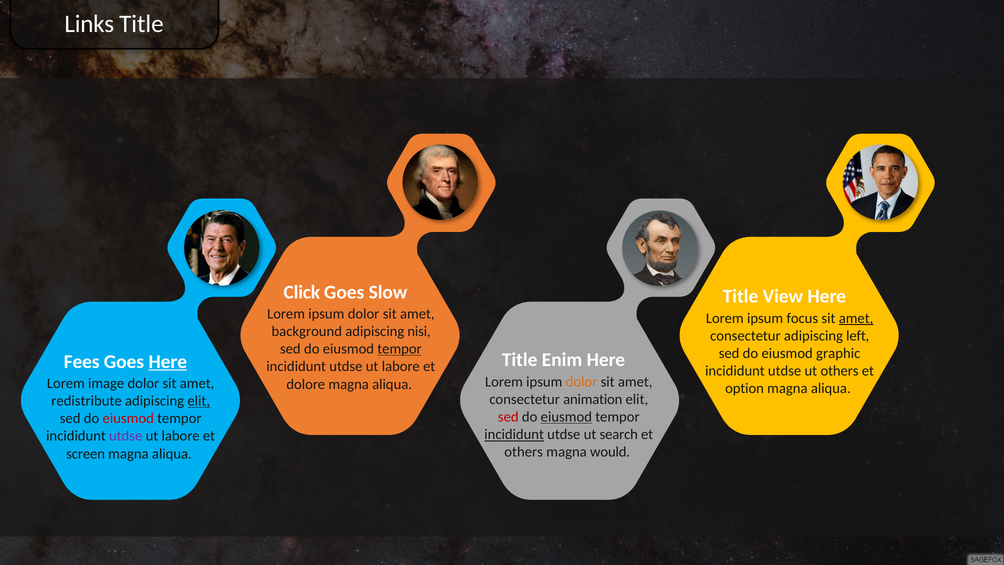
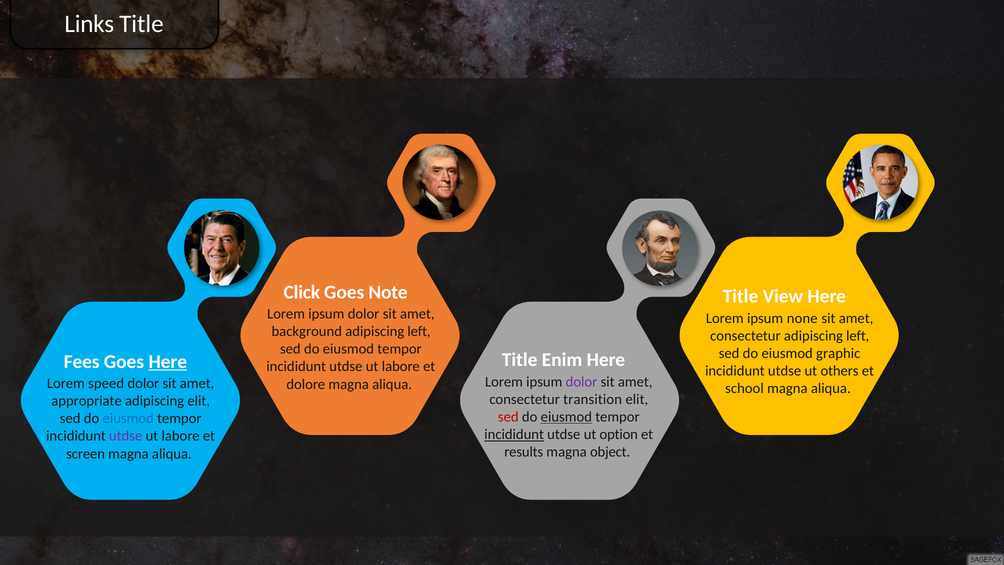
Slow: Slow -> Note
focus: focus -> none
amet at (856, 318) underline: present -> none
nisi at (419, 331): nisi -> left
tempor at (400, 349) underline: present -> none
dolor at (581, 382) colour: orange -> purple
image: image -> speed
option: option -> school
animation: animation -> transition
redistribute: redistribute -> appropriate
elit at (199, 401) underline: present -> none
eiusmod at (128, 418) colour: red -> blue
search: search -> option
others at (524, 452): others -> results
would: would -> object
